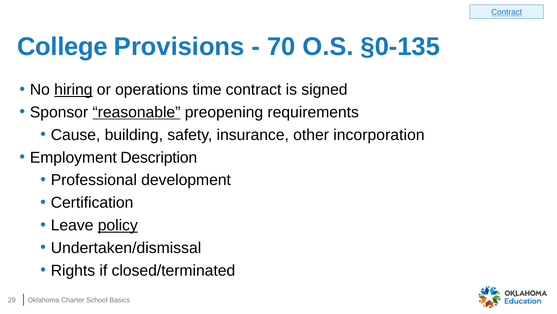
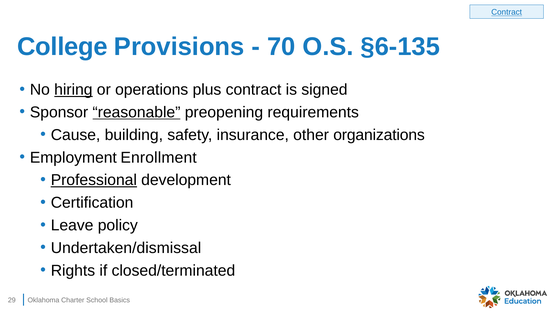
§0-135: §0-135 -> §6-135
time: time -> plus
incorporation: incorporation -> organizations
Description: Description -> Enrollment
Professional underline: none -> present
policy underline: present -> none
